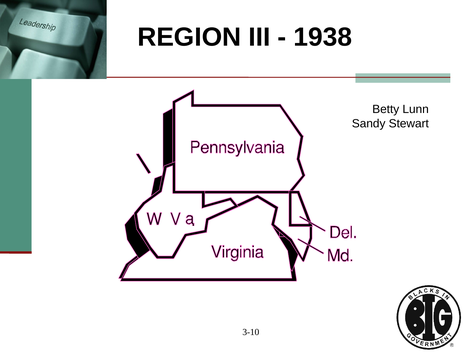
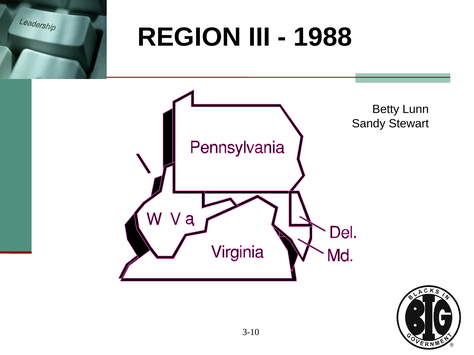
1938: 1938 -> 1988
